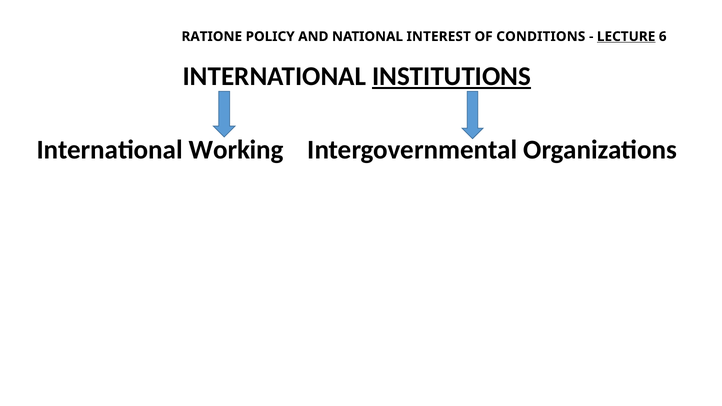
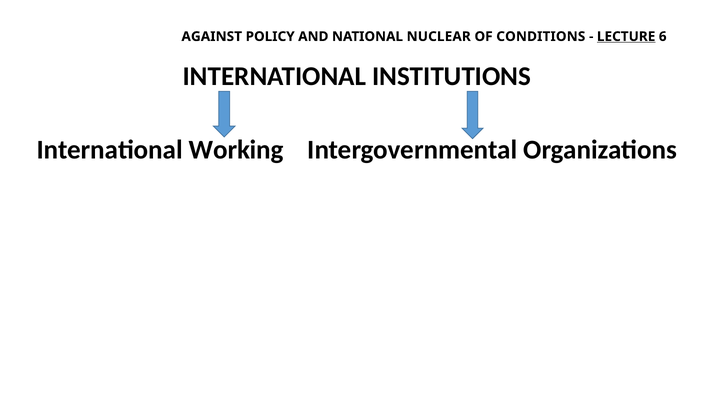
RATIONE: RATIONE -> AGAINST
INTEREST: INTEREST -> NUCLEAR
INSTITUTIONS underline: present -> none
